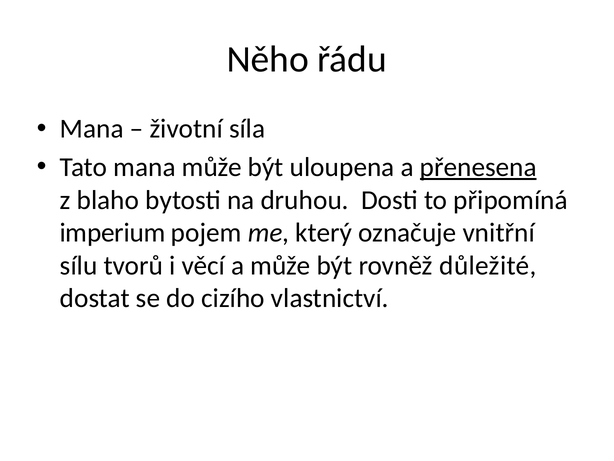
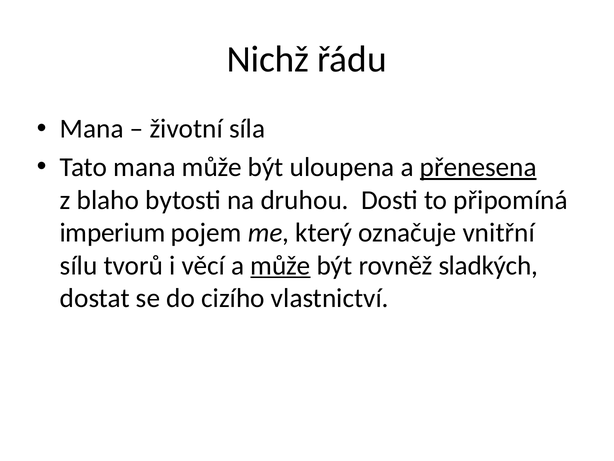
Něho: Něho -> Nichž
může at (281, 265) underline: none -> present
důležité: důležité -> sladkých
